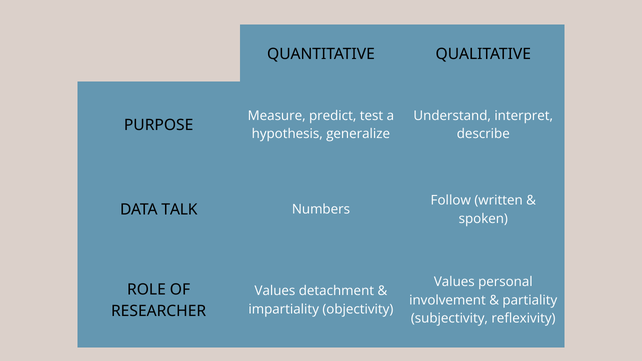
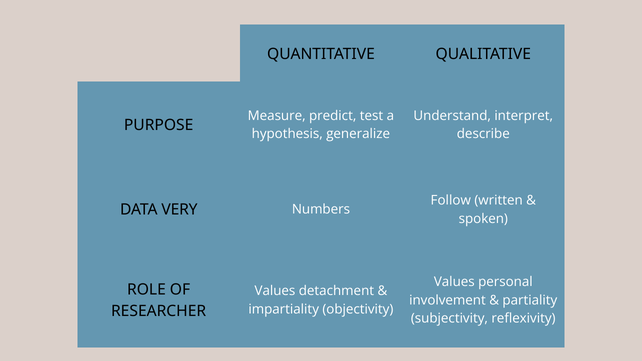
TALK: TALK -> VERY
